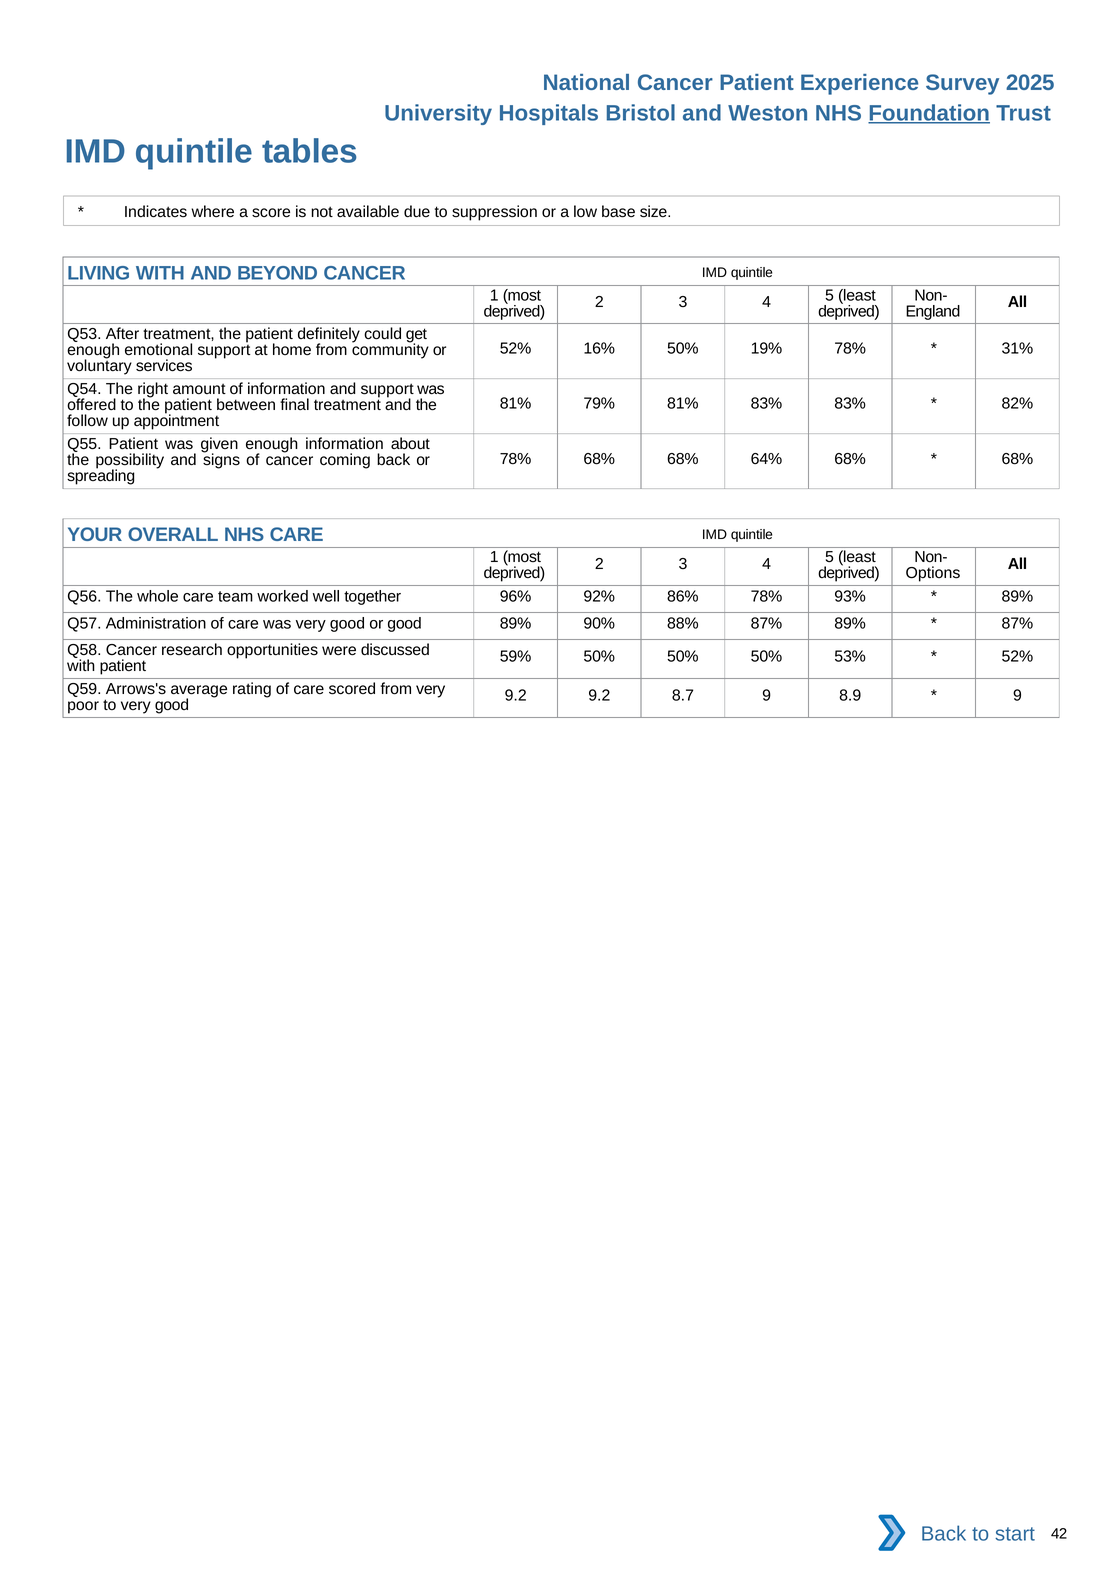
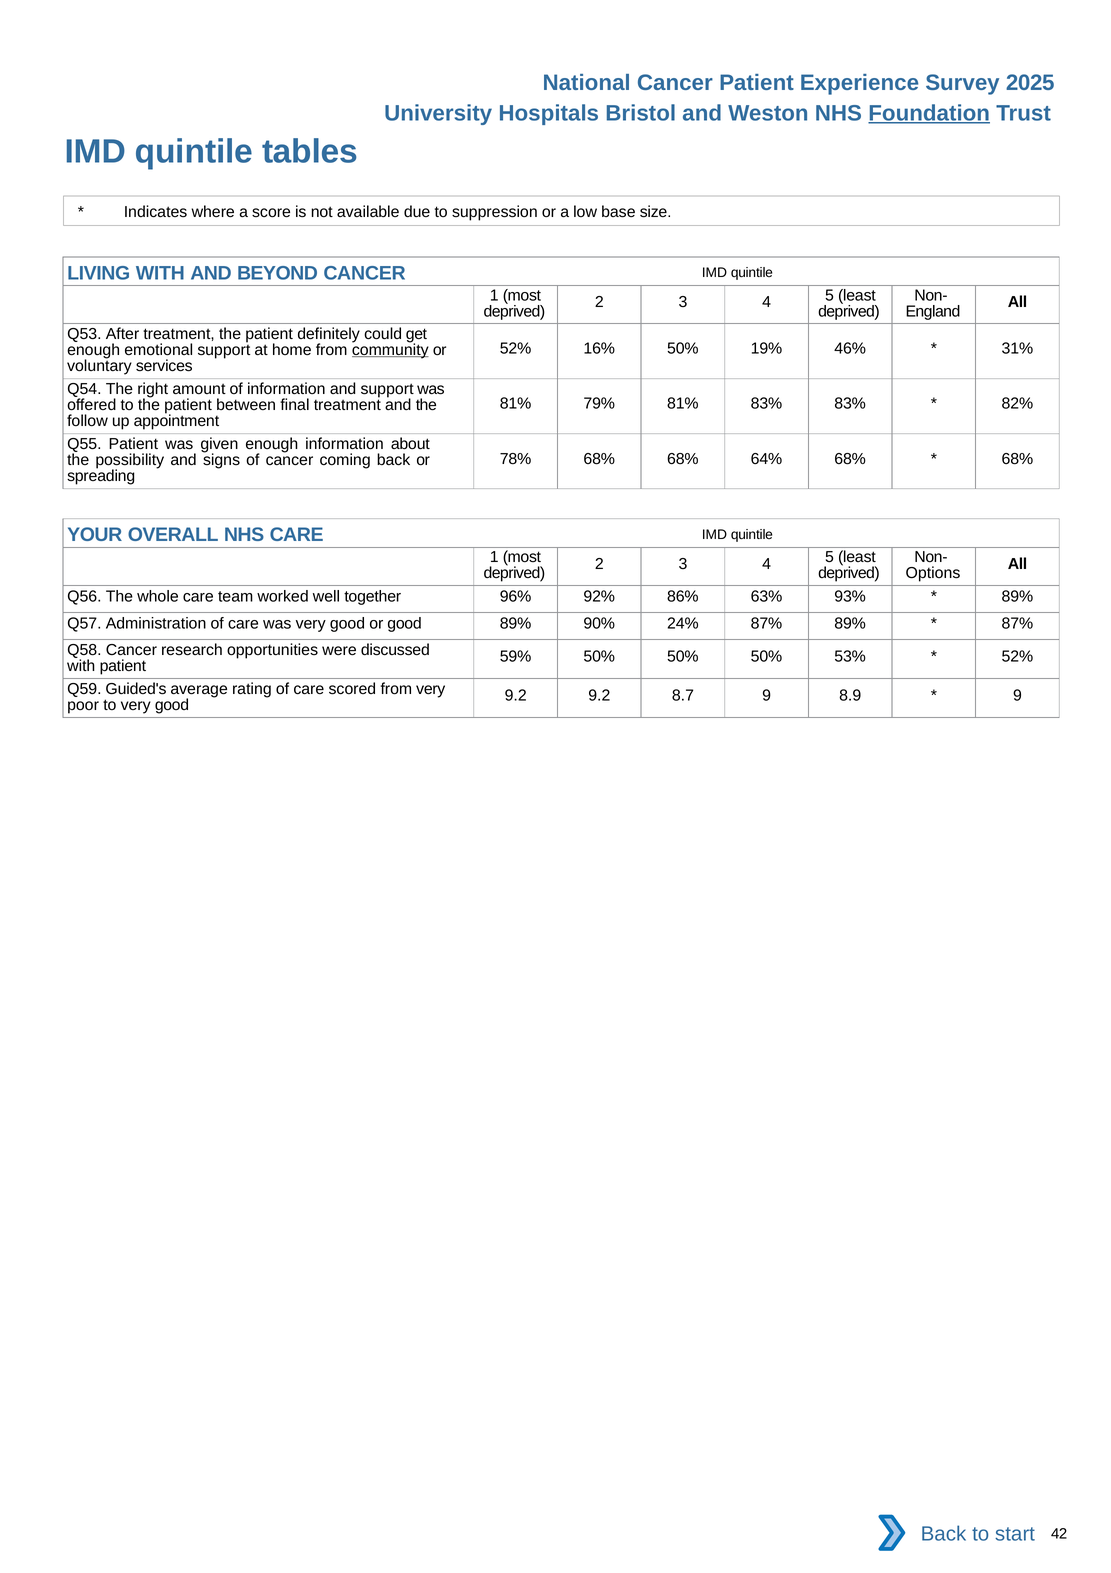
19% 78%: 78% -> 46%
community underline: none -> present
86% 78%: 78% -> 63%
88%: 88% -> 24%
Arrows's: Arrows's -> Guided's
